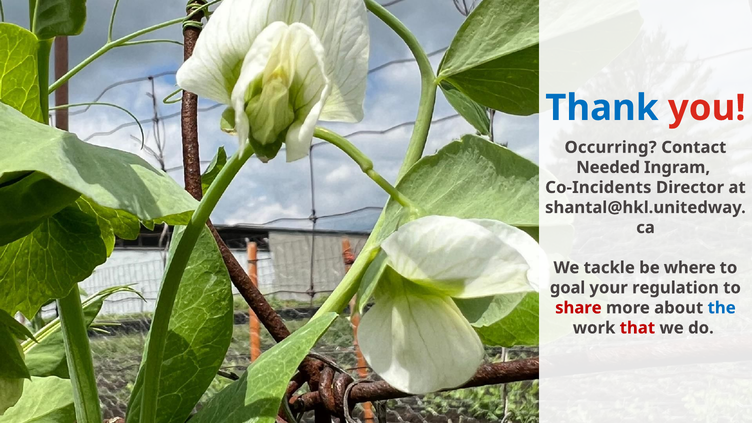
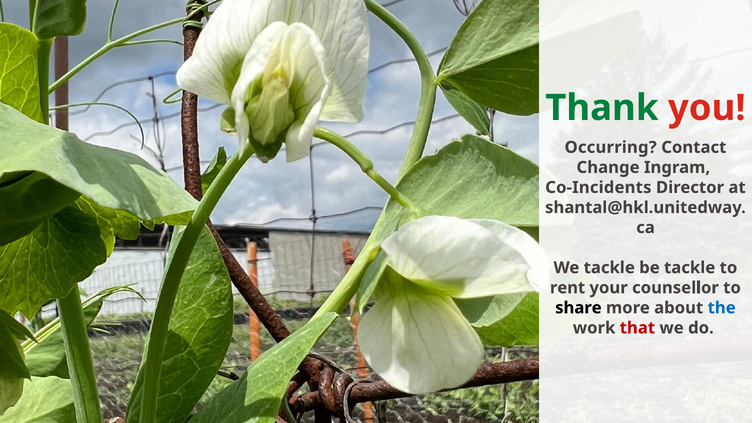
Thank colour: blue -> green
Needed: Needed -> Change
be where: where -> tackle
goal: goal -> rent
regulation: regulation -> counsellor
share colour: red -> black
